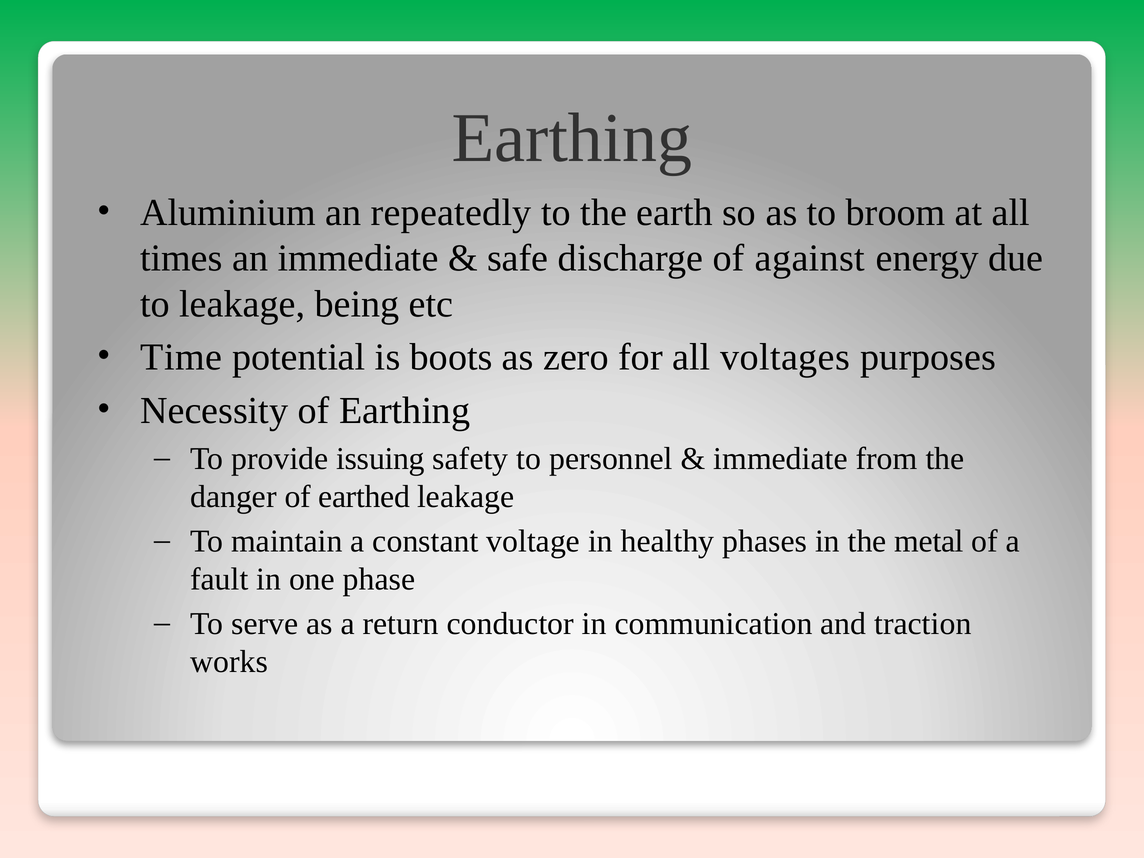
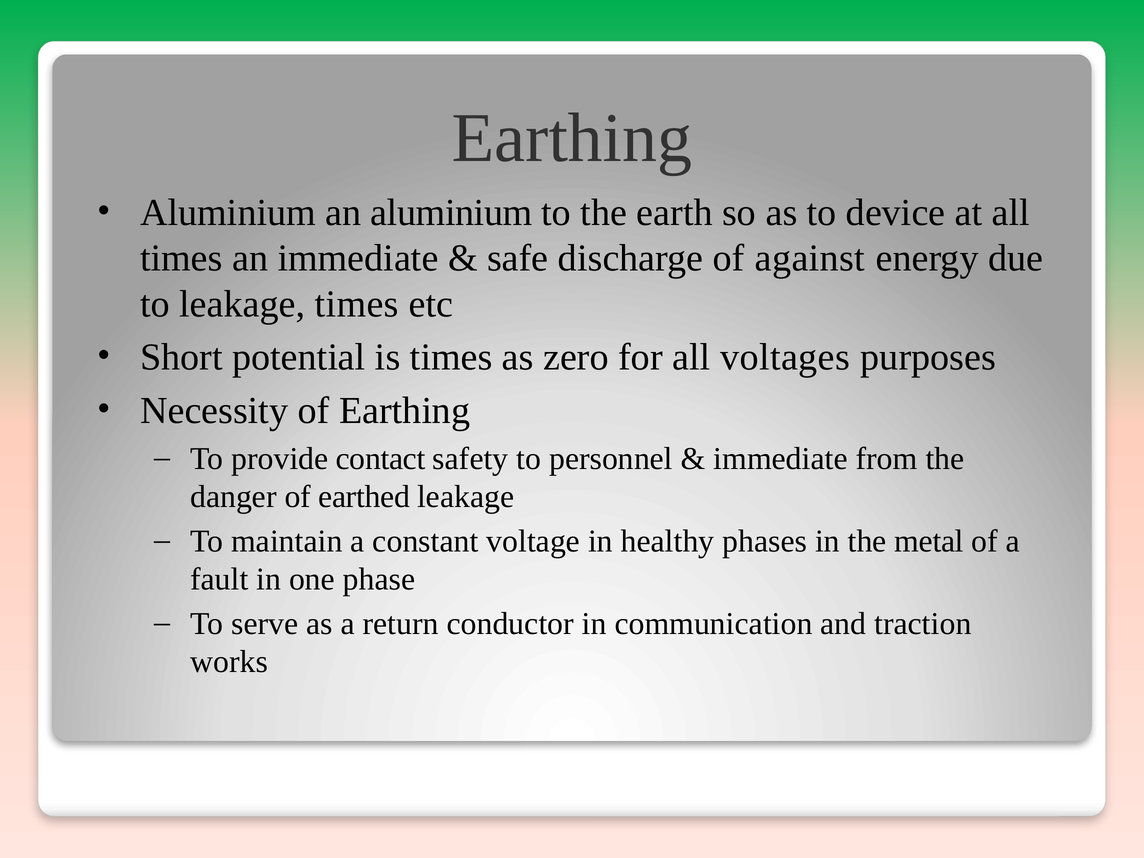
an repeatedly: repeatedly -> aluminium
broom: broom -> device
leakage being: being -> times
Time: Time -> Short
is boots: boots -> times
issuing: issuing -> contact
